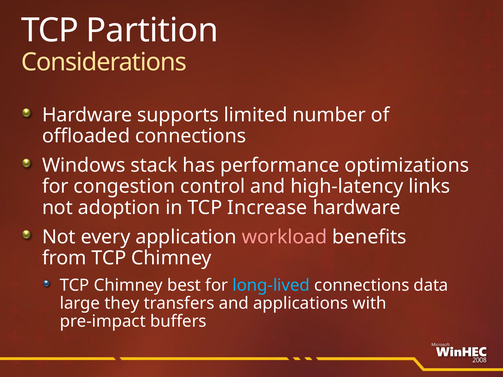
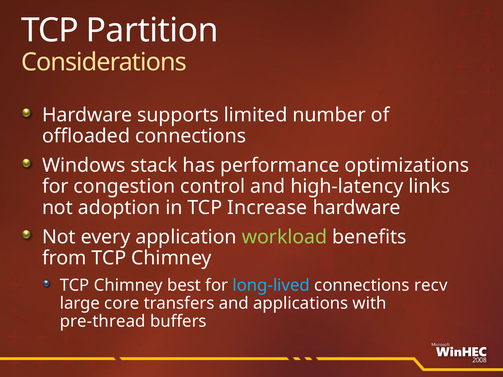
workload colour: pink -> light green
data: data -> recv
they: they -> core
pre-impact: pre-impact -> pre-thread
